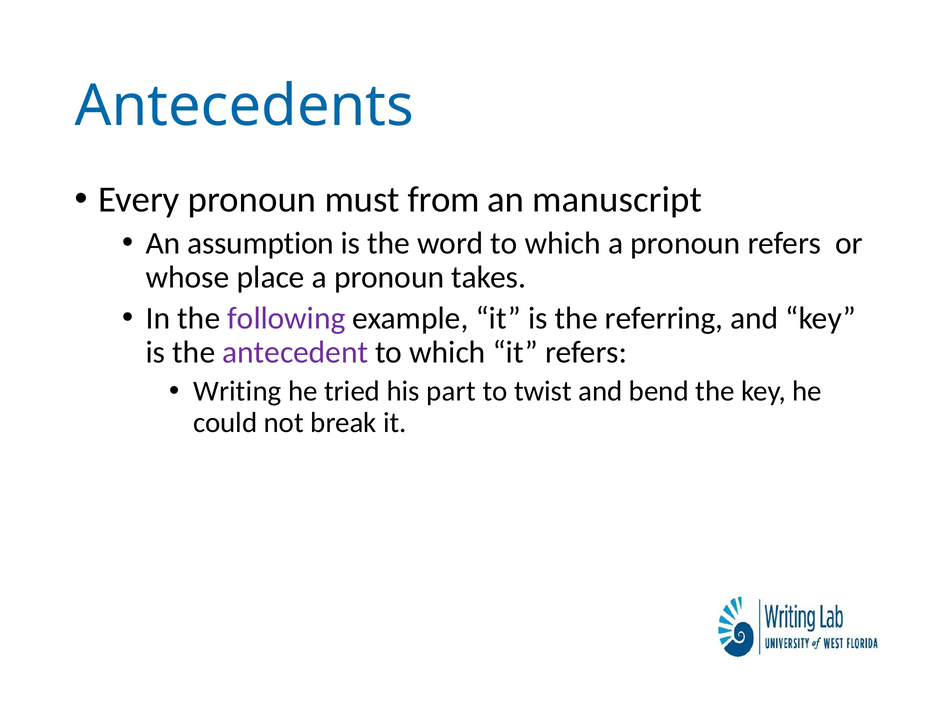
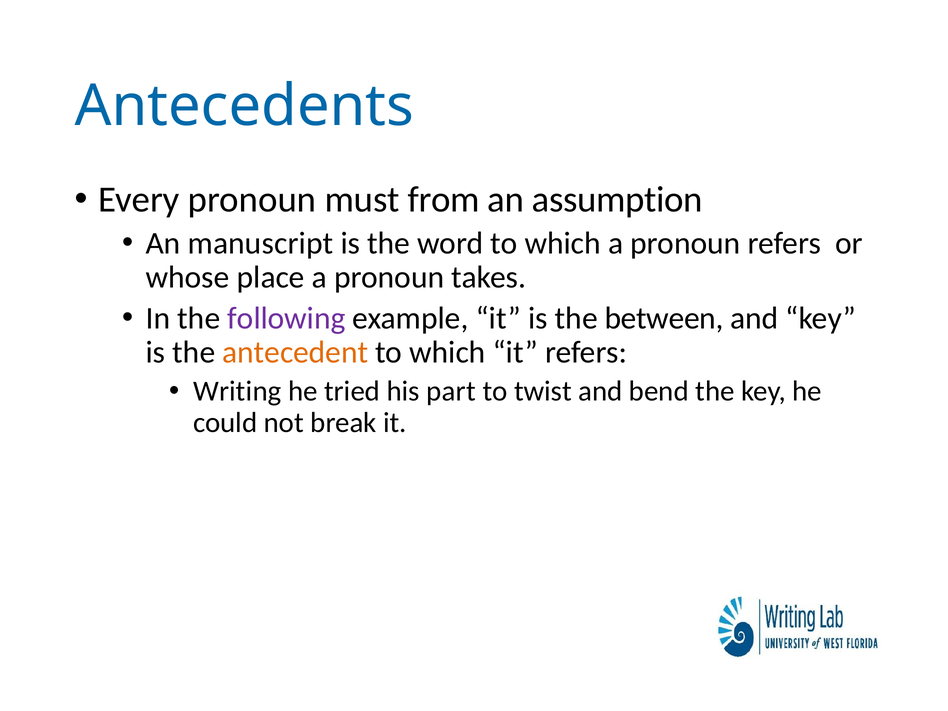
manuscript: manuscript -> assumption
assumption: assumption -> manuscript
referring: referring -> between
antecedent colour: purple -> orange
